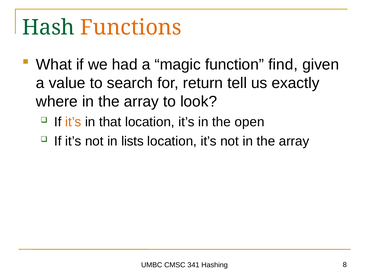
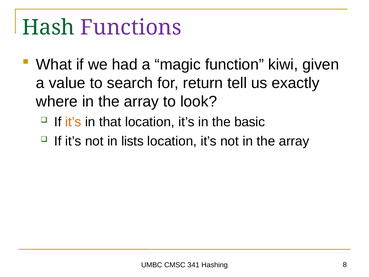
Functions colour: orange -> purple
find: find -> kiwi
open: open -> basic
